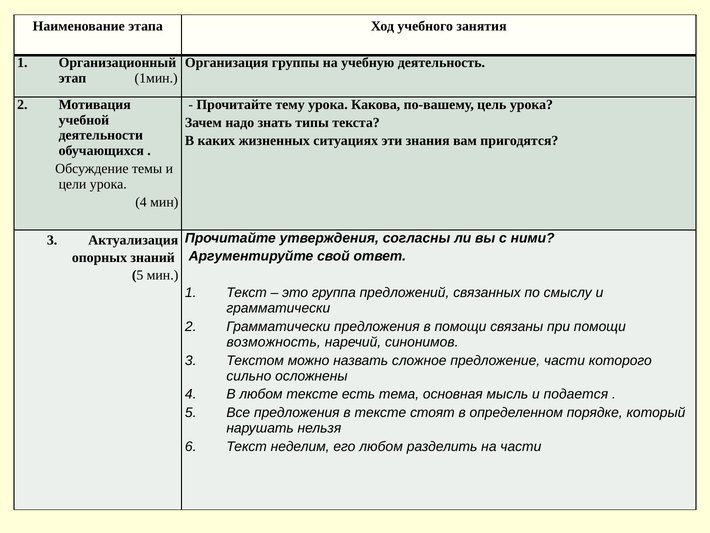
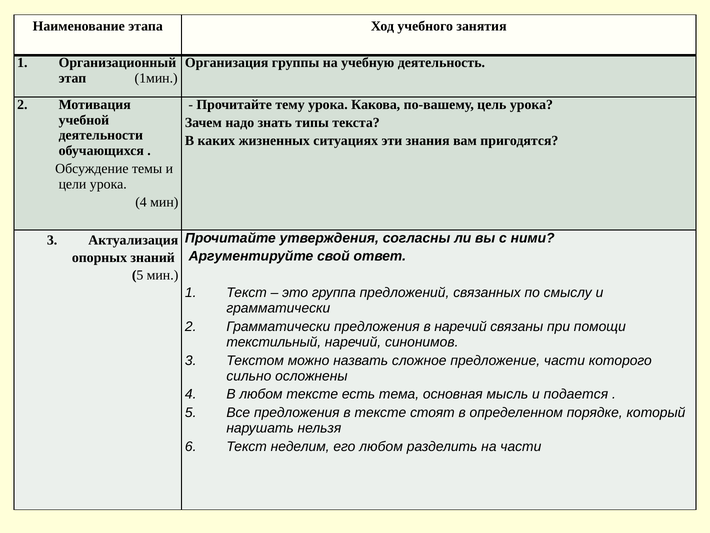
в помощи: помощи -> наречий
возможность: возможность -> текстильный
